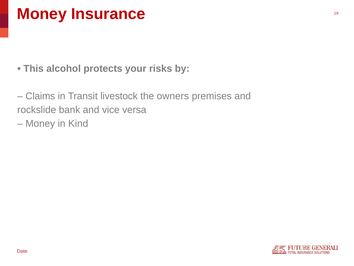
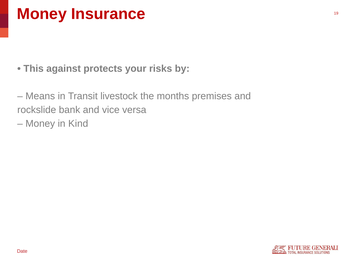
alcohol: alcohol -> against
Claims: Claims -> Means
owners: owners -> months
